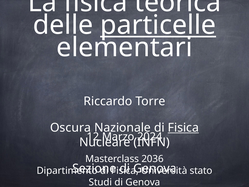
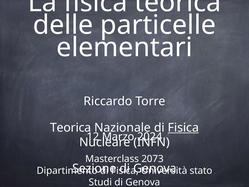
particelle underline: present -> none
Oscura at (71, 127): Oscura -> Teorica
2036: 2036 -> 2073
